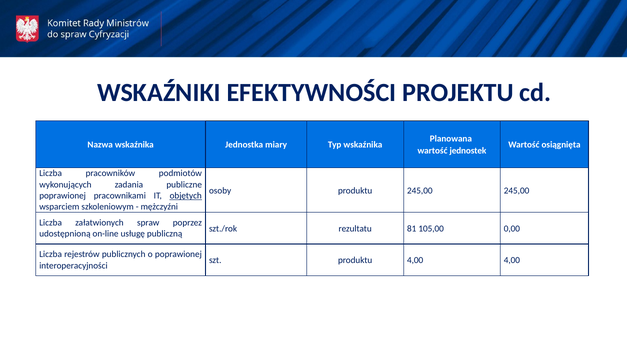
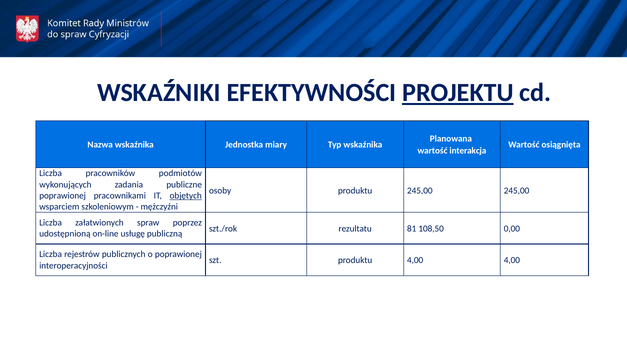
PROJEKTU underline: none -> present
jednostek: jednostek -> interakcja
105,00: 105,00 -> 108,50
